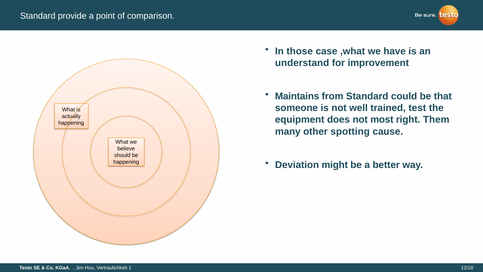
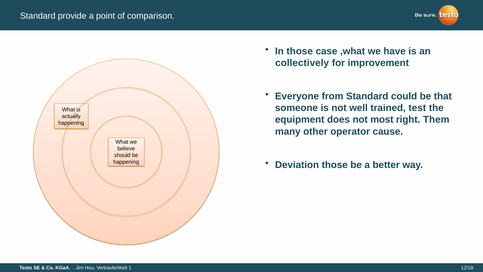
understand: understand -> collectively
Maintains: Maintains -> Everyone
spotting: spotting -> operator
Deviation might: might -> those
